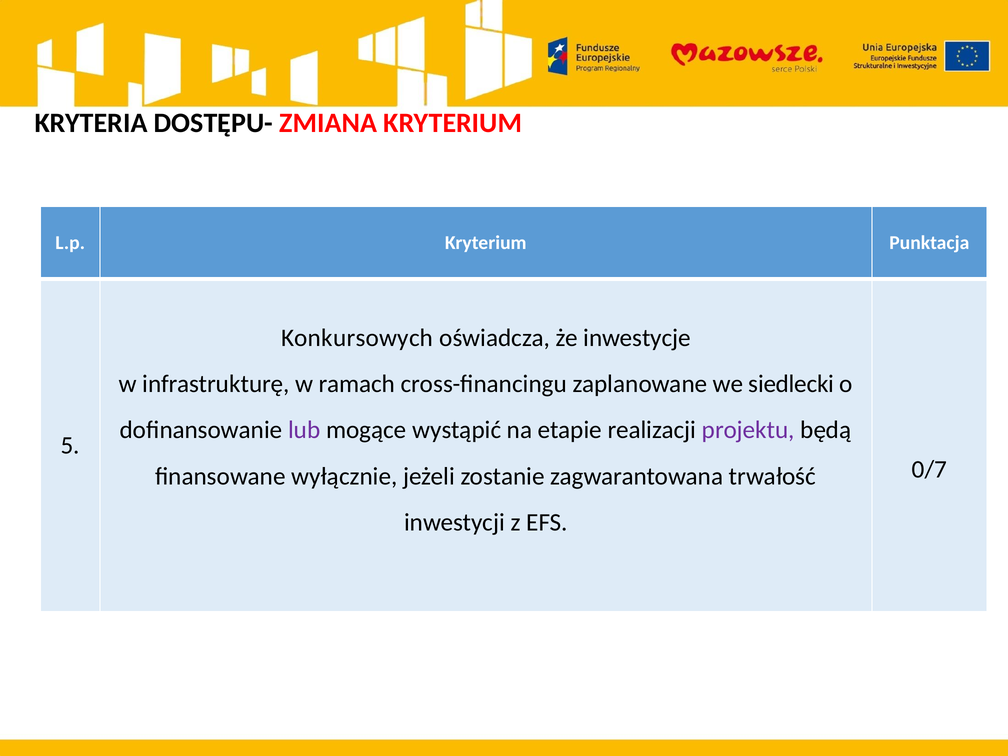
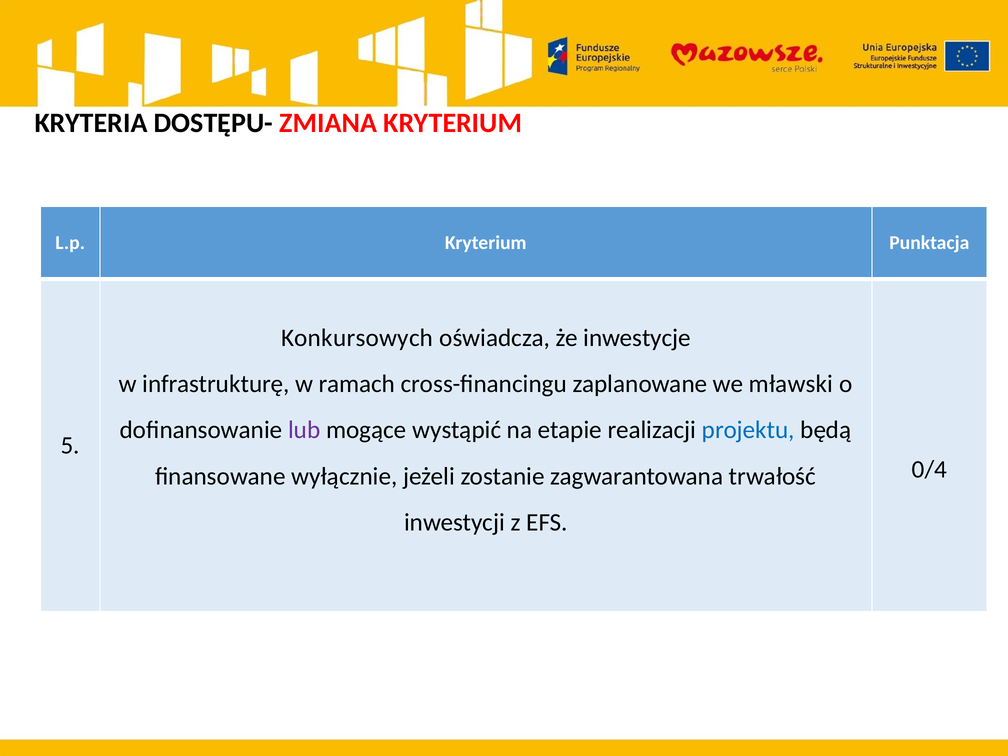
siedlecki: siedlecki -> mławski
projektu colour: purple -> blue
0/7: 0/7 -> 0/4
